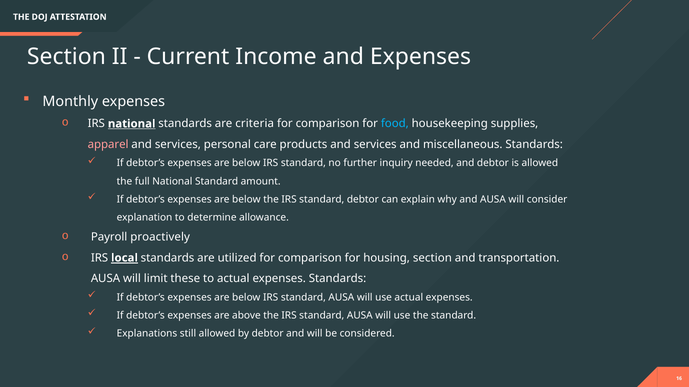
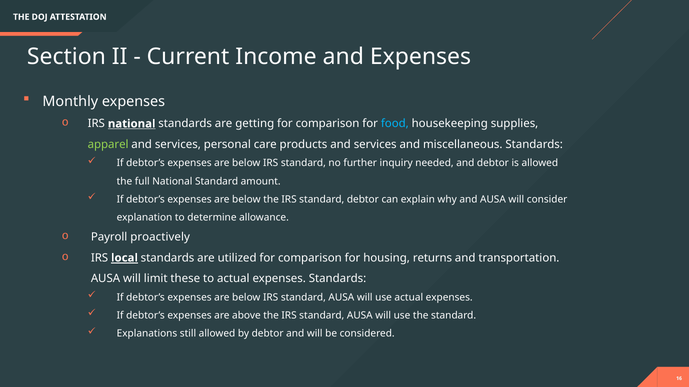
criteria: criteria -> getting
apparel colour: pink -> light green
housing section: section -> returns
